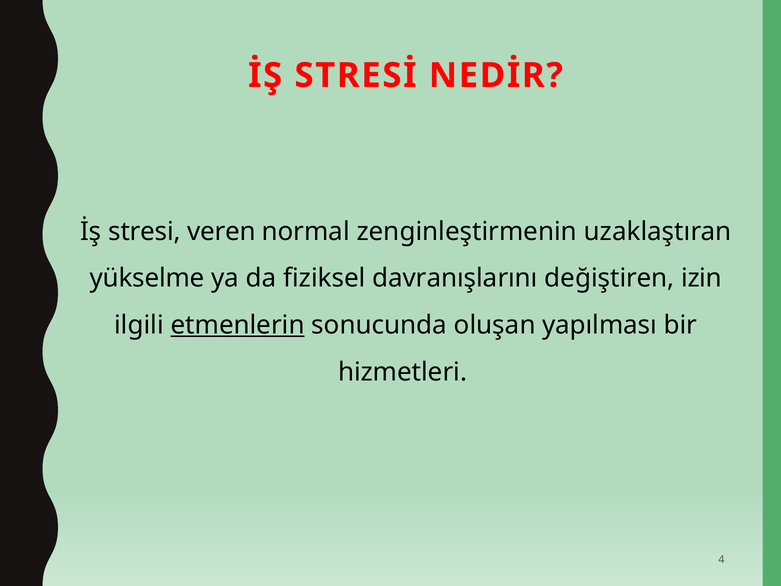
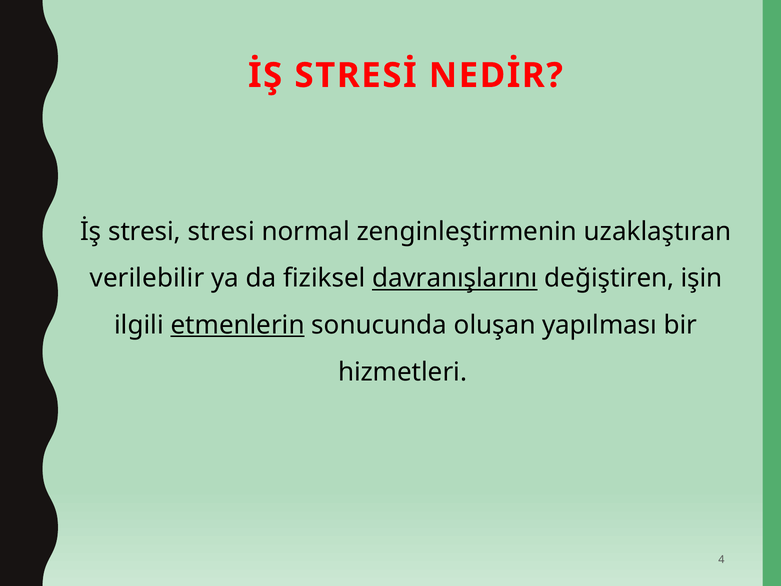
stresi veren: veren -> stresi
yükselme: yükselme -> verilebilir
davranışlarını underline: none -> present
izin: izin -> işin
